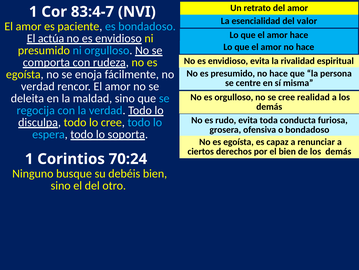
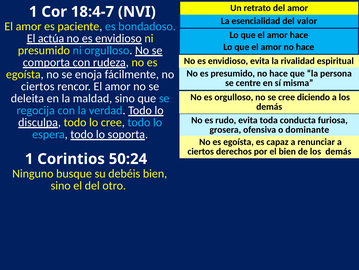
83:4-7: 83:4-7 -> 18:4-7
verdad at (38, 86): verdad -> ciertos
realidad: realidad -> diciendo
o bondadoso: bondadoso -> dominante
70:24: 70:24 -> 50:24
